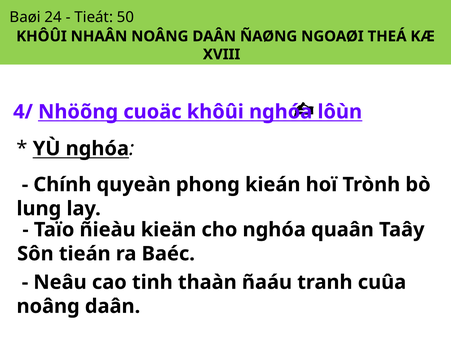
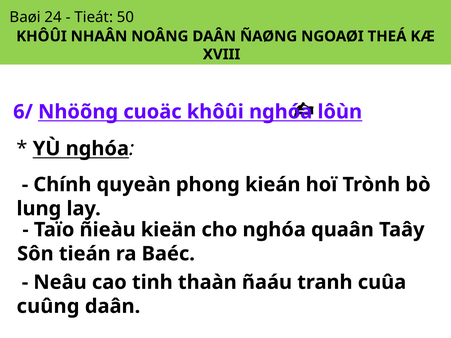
4/: 4/ -> 6/
noâng at (48, 307): noâng -> cuûng
